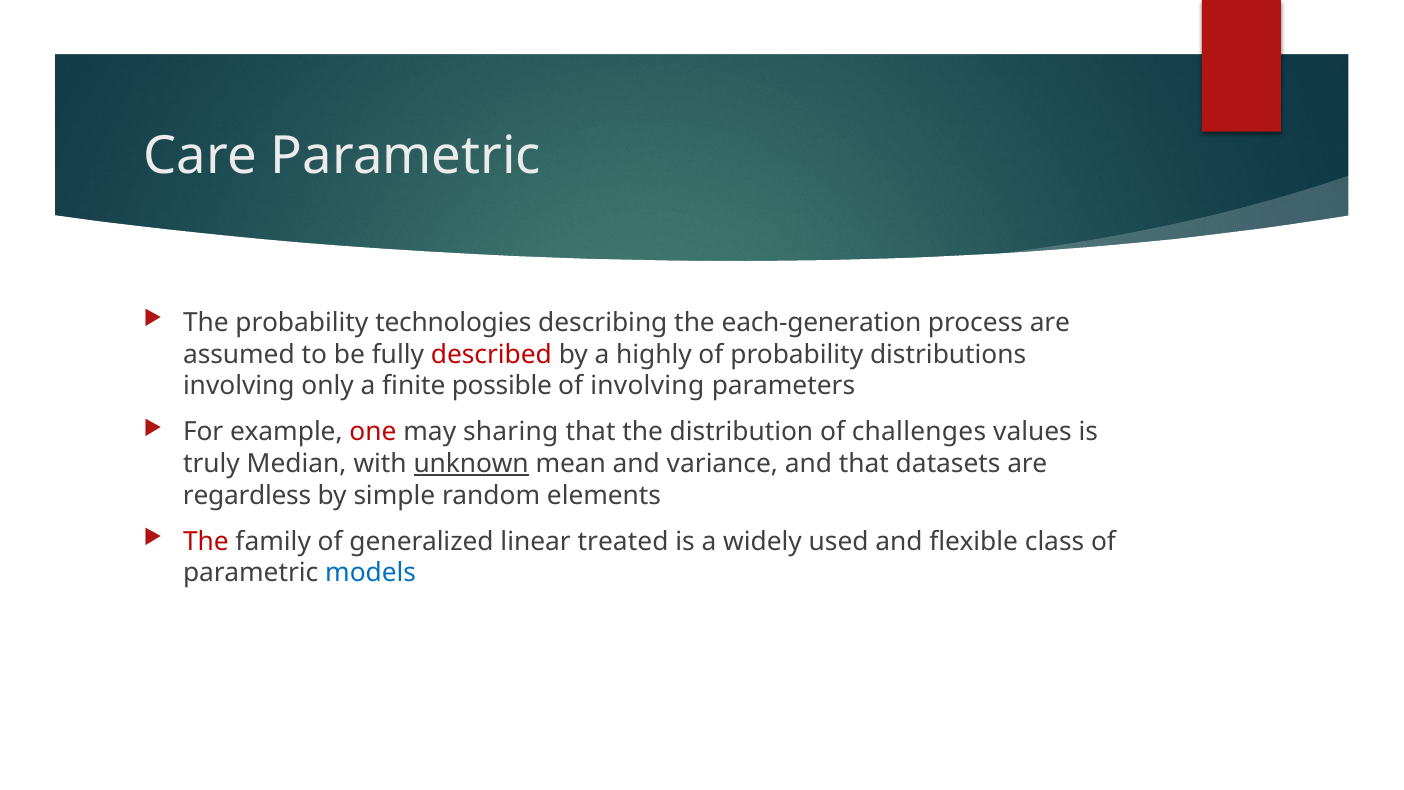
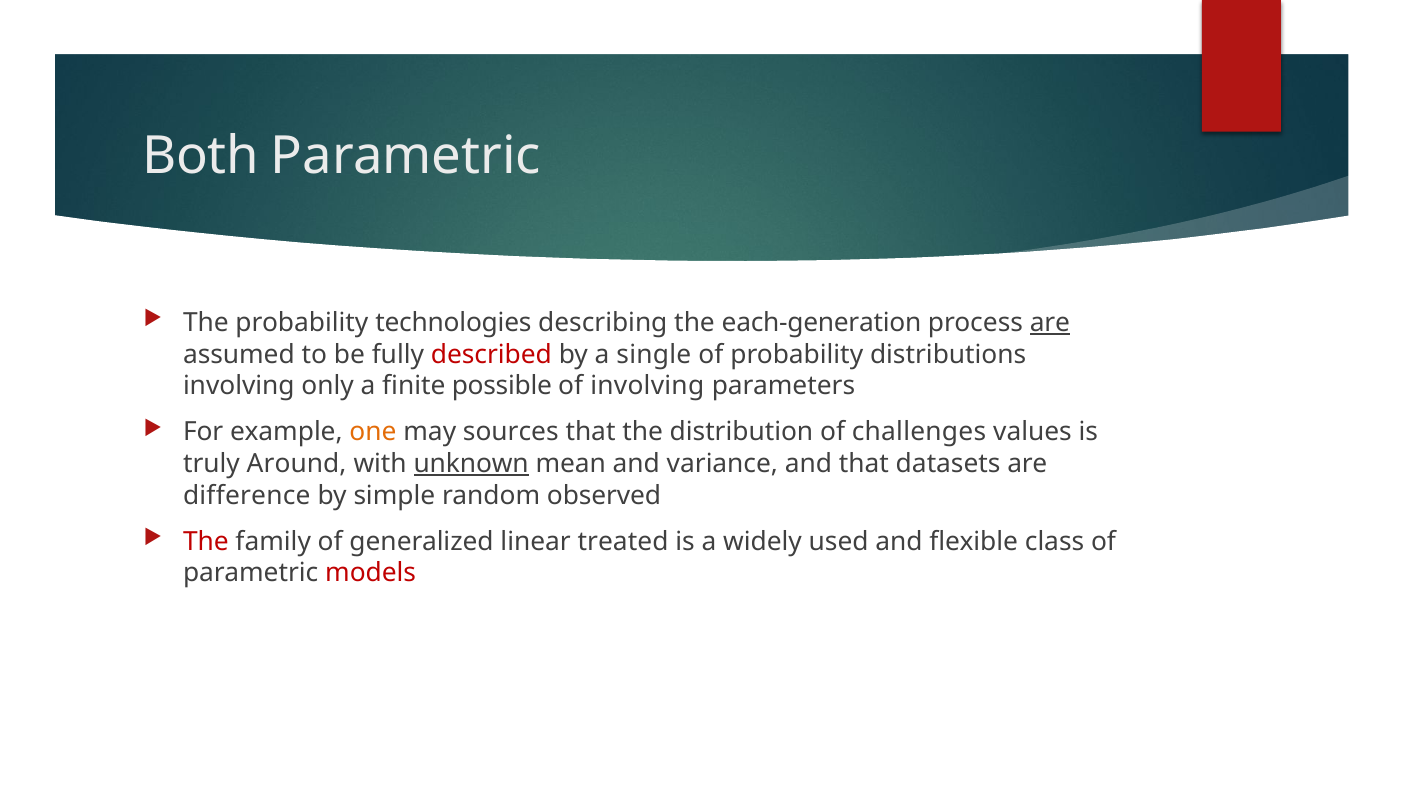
Care: Care -> Both
are at (1050, 323) underline: none -> present
highly: highly -> single
one colour: red -> orange
sharing: sharing -> sources
Median: Median -> Around
regardless: regardless -> difference
elements: elements -> observed
models colour: blue -> red
